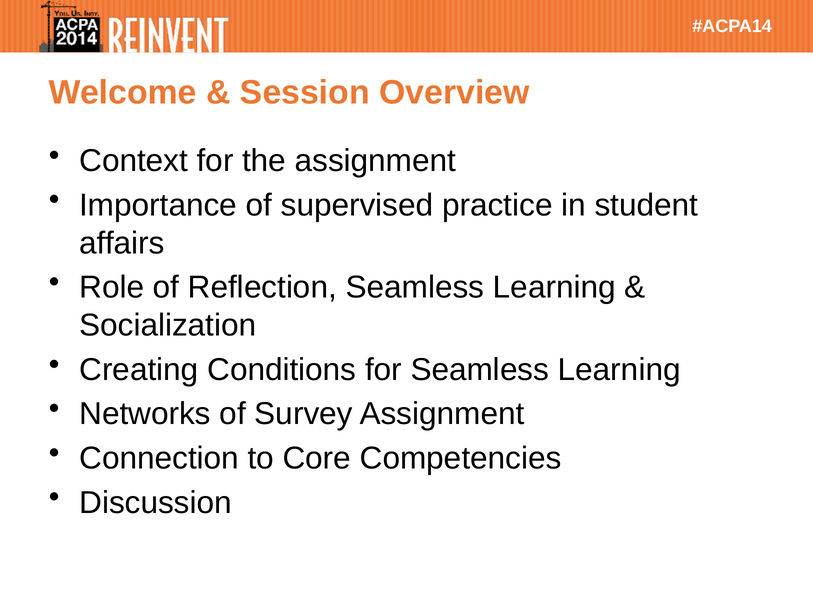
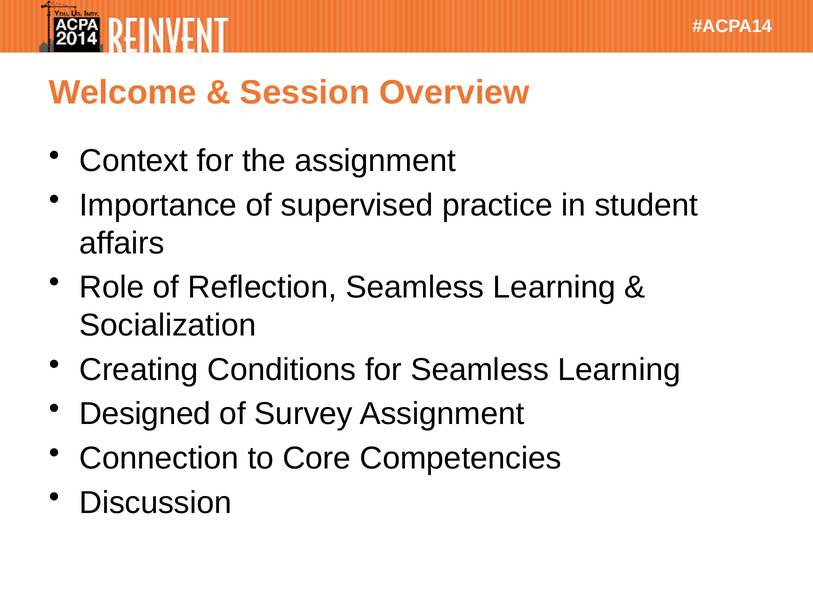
Networks: Networks -> Designed
